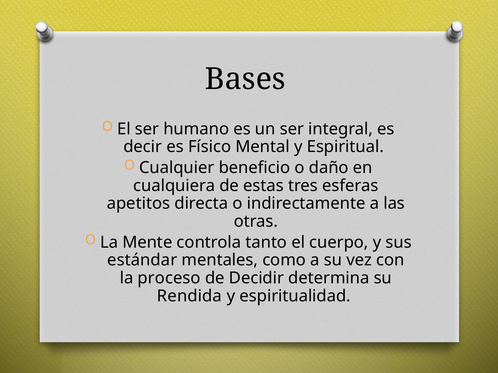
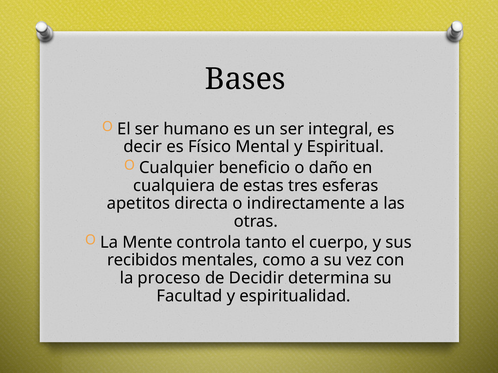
estándar: estándar -> recibidos
Rendida: Rendida -> Facultad
